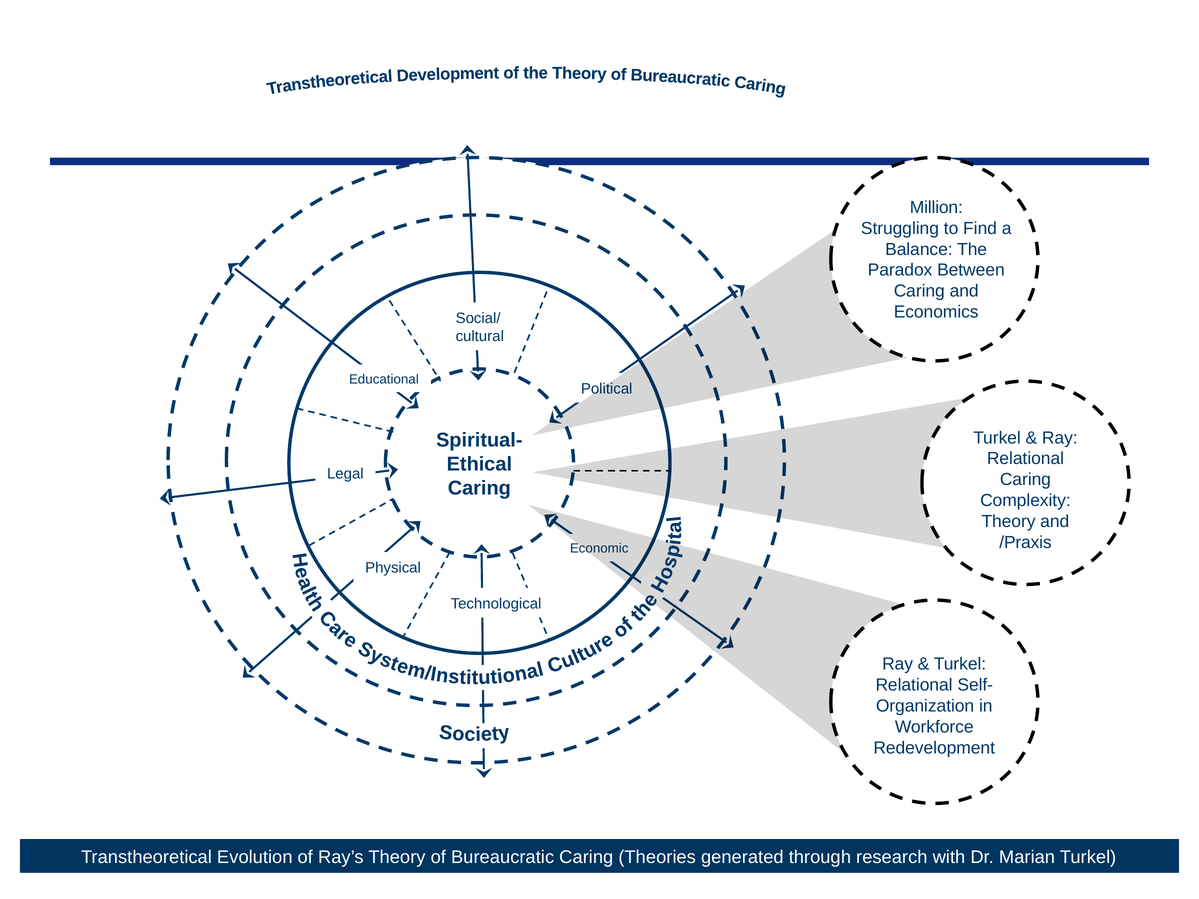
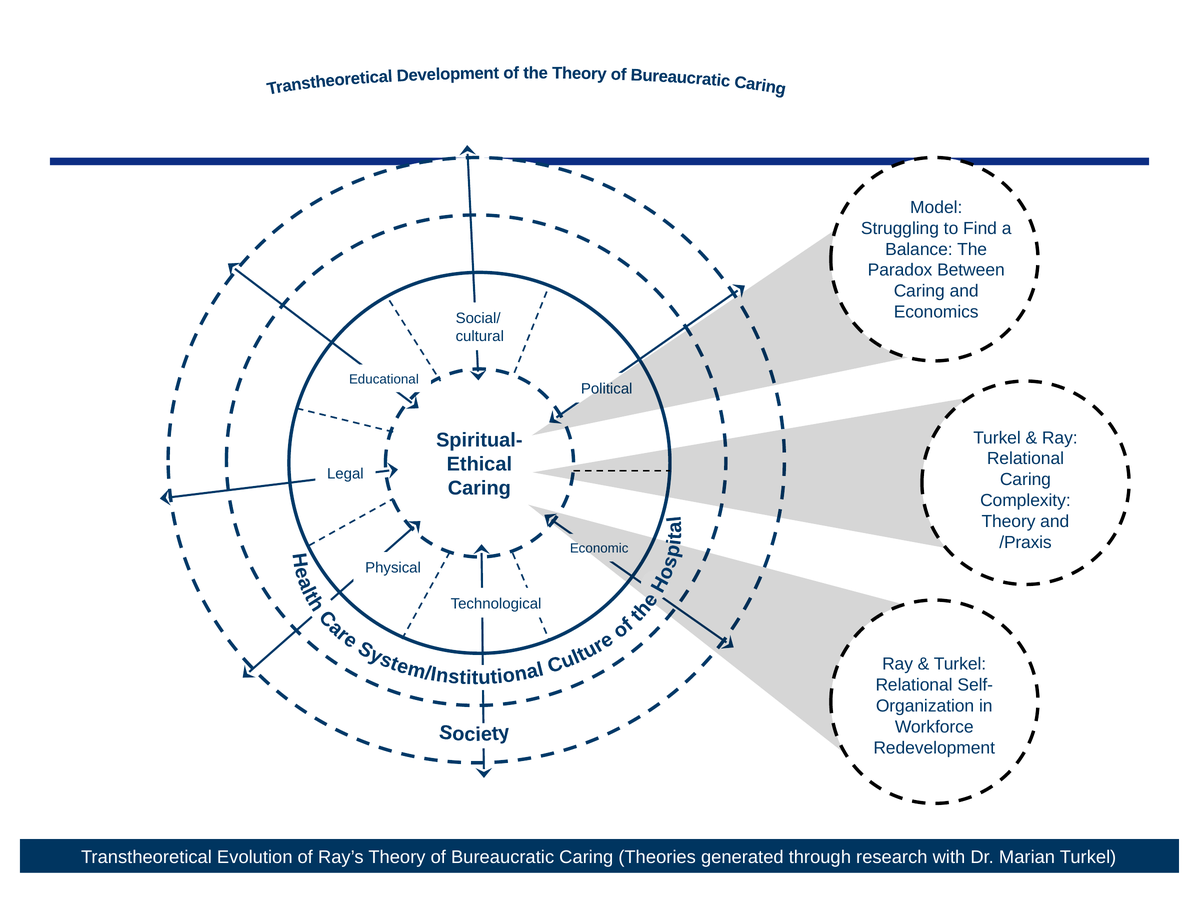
Million: Million -> Model
